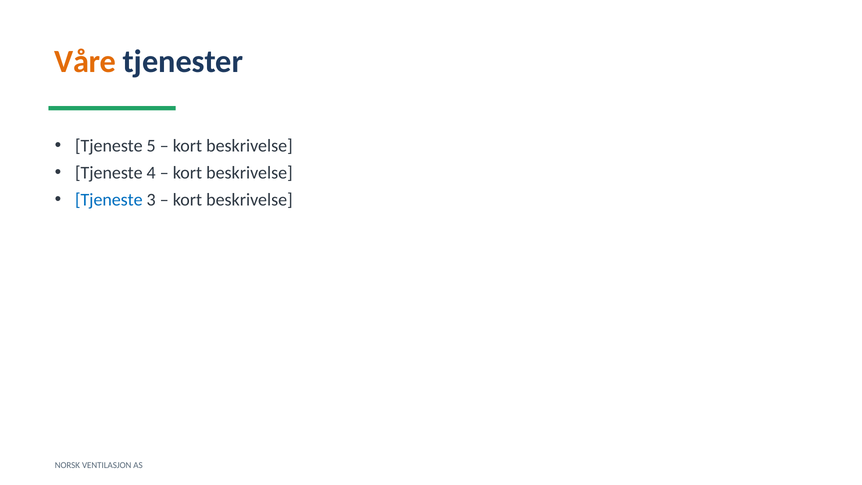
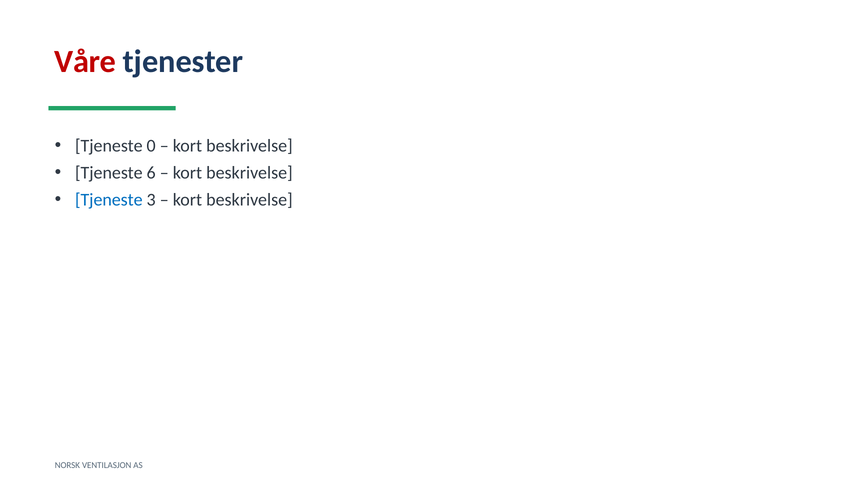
Våre colour: orange -> red
5: 5 -> 0
4: 4 -> 6
